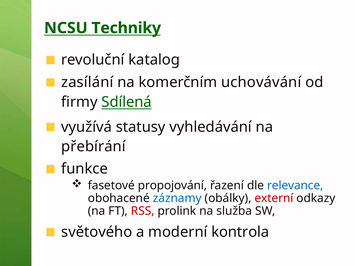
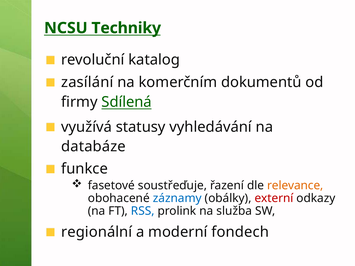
uchovávání: uchovávání -> dokumentů
přebírání: přebírání -> databáze
propojování: propojování -> soustřeďuje
relevance colour: blue -> orange
RSS colour: red -> blue
světového: světového -> regionální
kontrola: kontrola -> fondech
